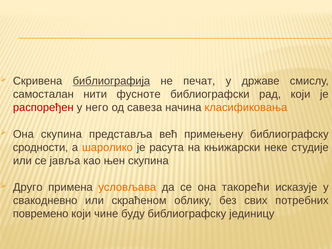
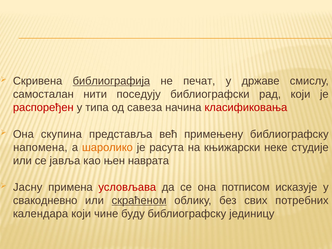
фусноте: фусноте -> поседују
него: него -> типа
класификовања colour: orange -> red
сродности: сродности -> напомена
њен скупина: скупина -> наврата
Друго: Друго -> Јасну
условљава colour: orange -> red
такорећи: такорећи -> потписом
скраћеном underline: none -> present
повремено: повремено -> календара
